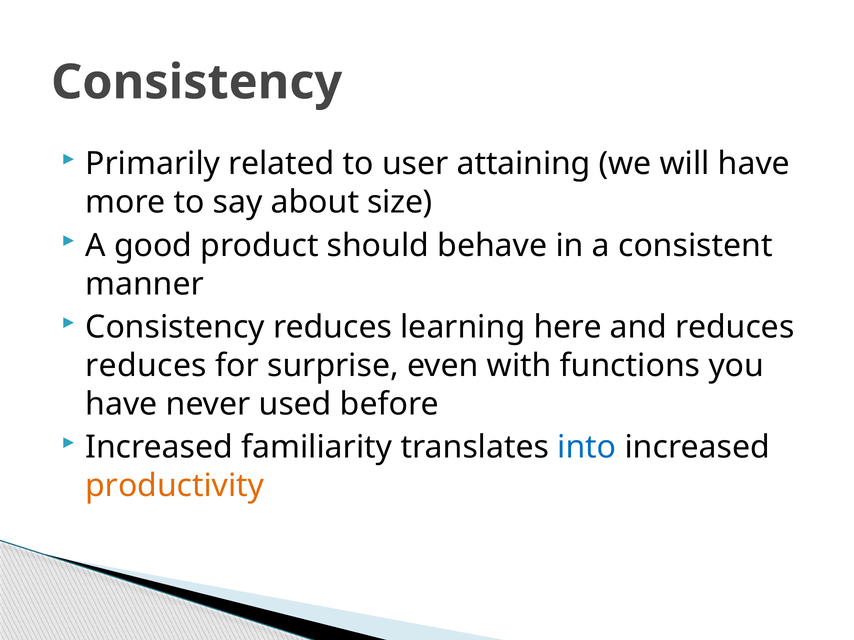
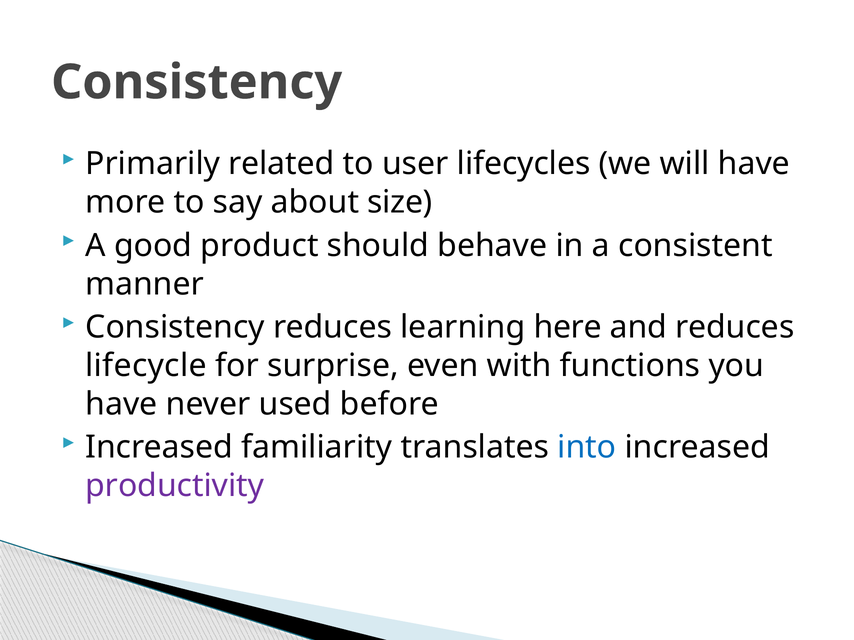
attaining: attaining -> lifecycles
reduces at (146, 366): reduces -> lifecycle
productivity colour: orange -> purple
